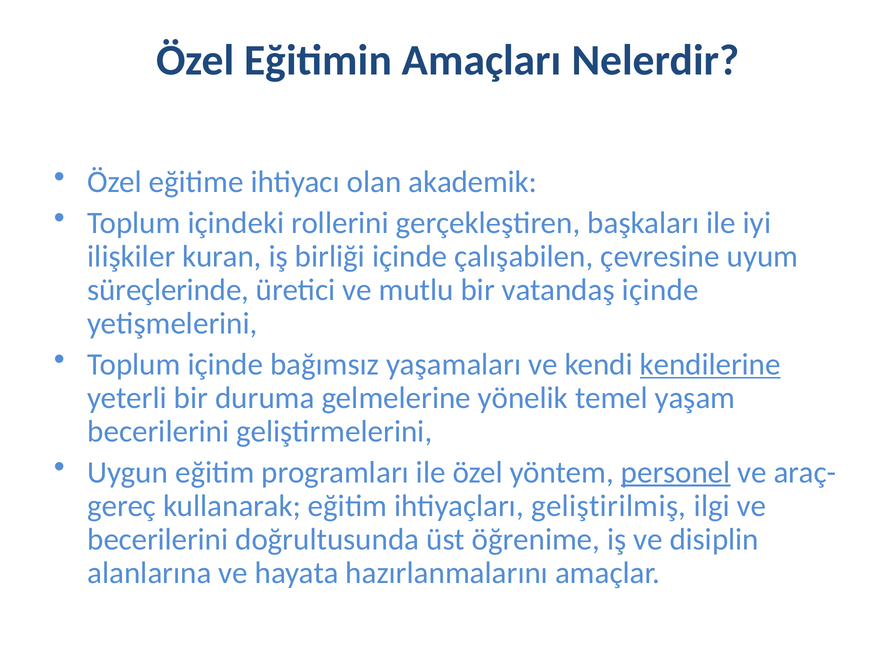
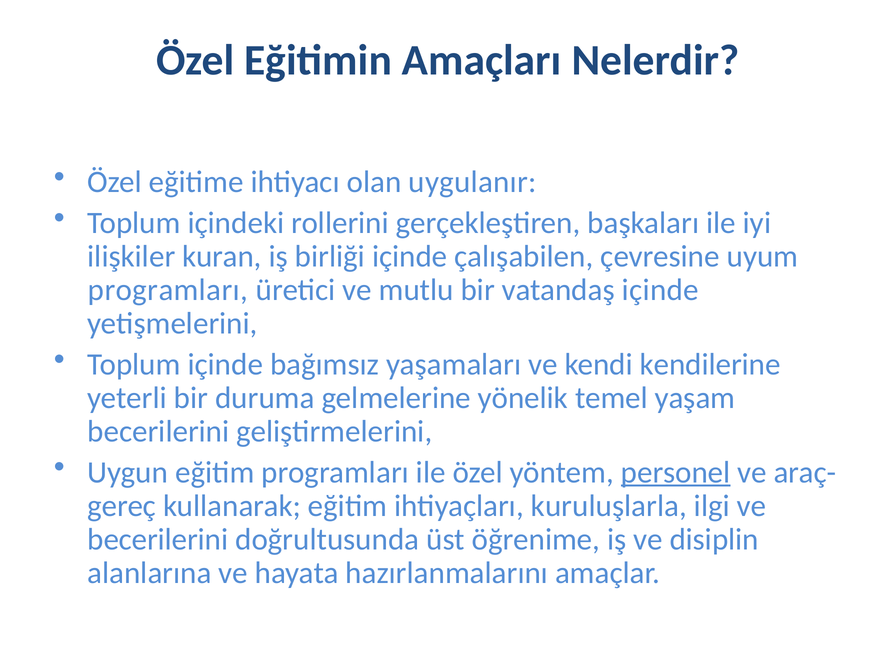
akademik: akademik -> uygulanır
süreçlerinde at (168, 290): süreçlerinde -> programları
kendilerine underline: present -> none
geliştirilmiş: geliştirilmiş -> kuruluşlarla
